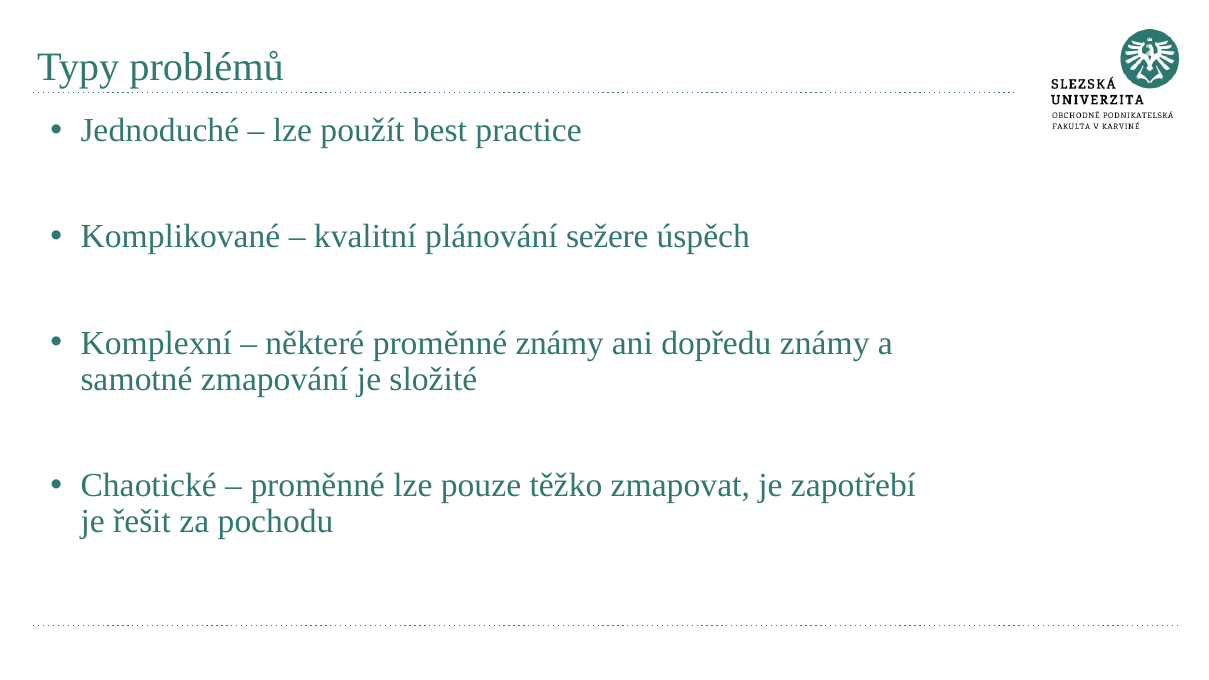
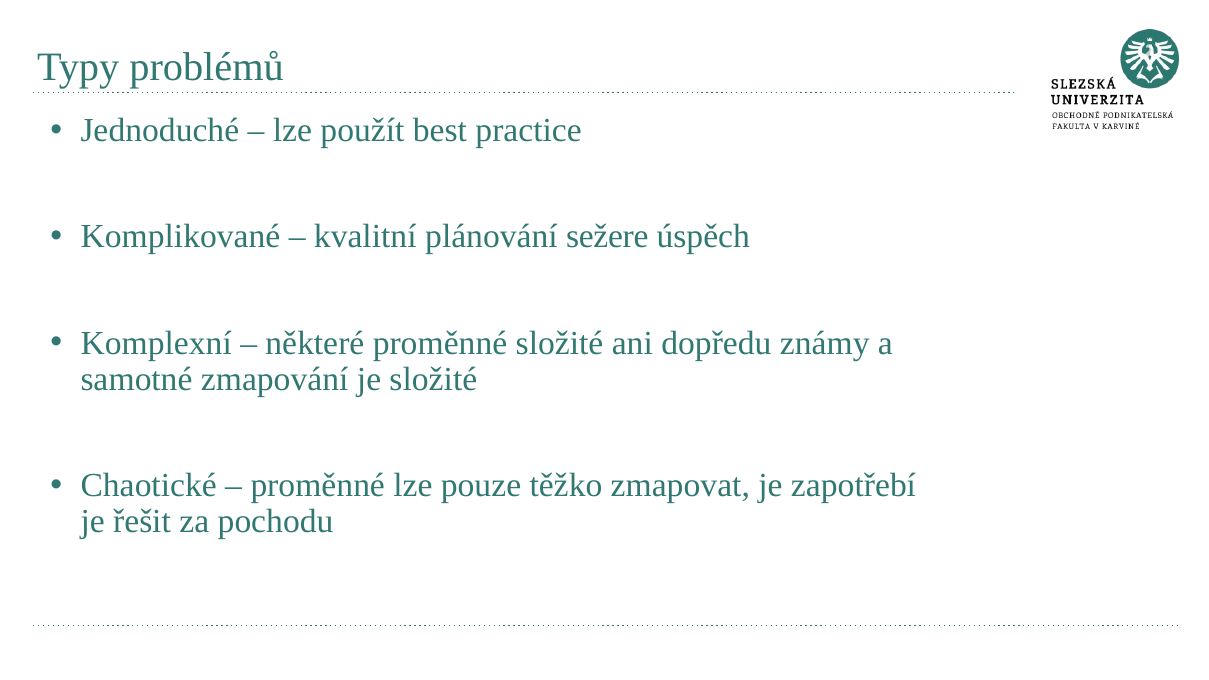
proměnné známy: známy -> složité
